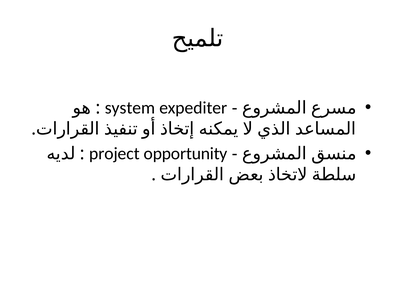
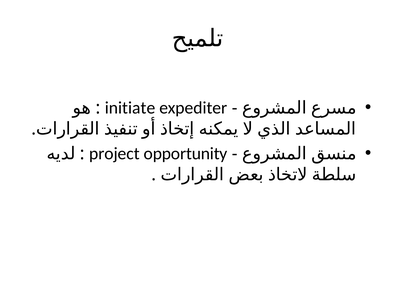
system: system -> initiate
